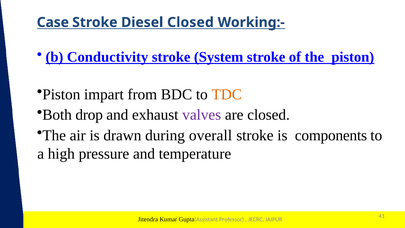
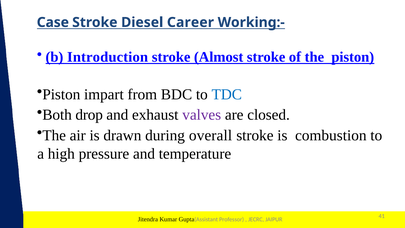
Diesel Closed: Closed -> Career
Conductivity: Conductivity -> Introduction
System: System -> Almost
TDC colour: orange -> blue
components: components -> combustion
